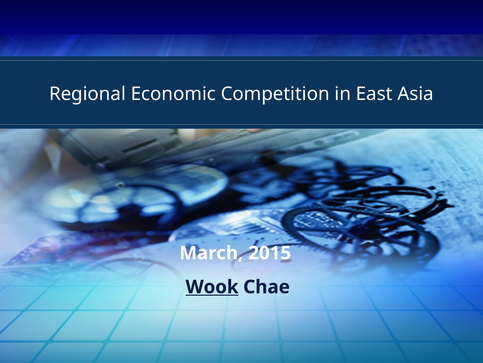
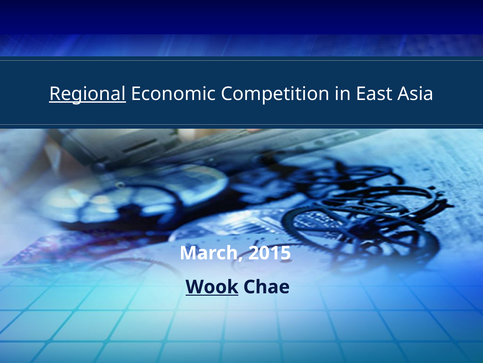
Regional underline: none -> present
